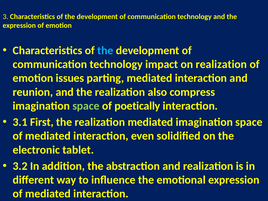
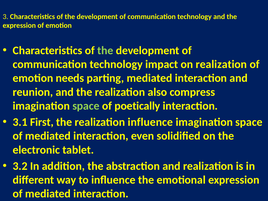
the at (105, 50) colour: light blue -> light green
issues: issues -> needs
realization mediated: mediated -> influence
